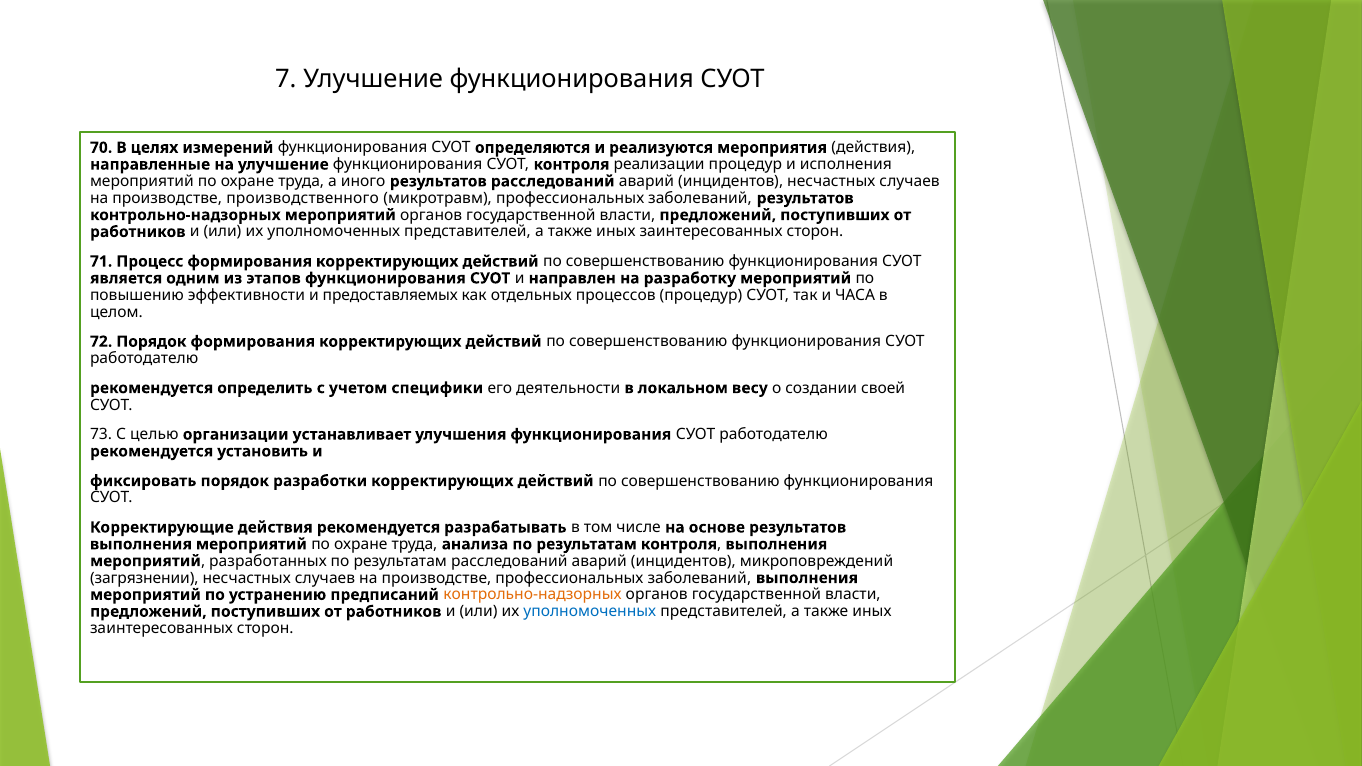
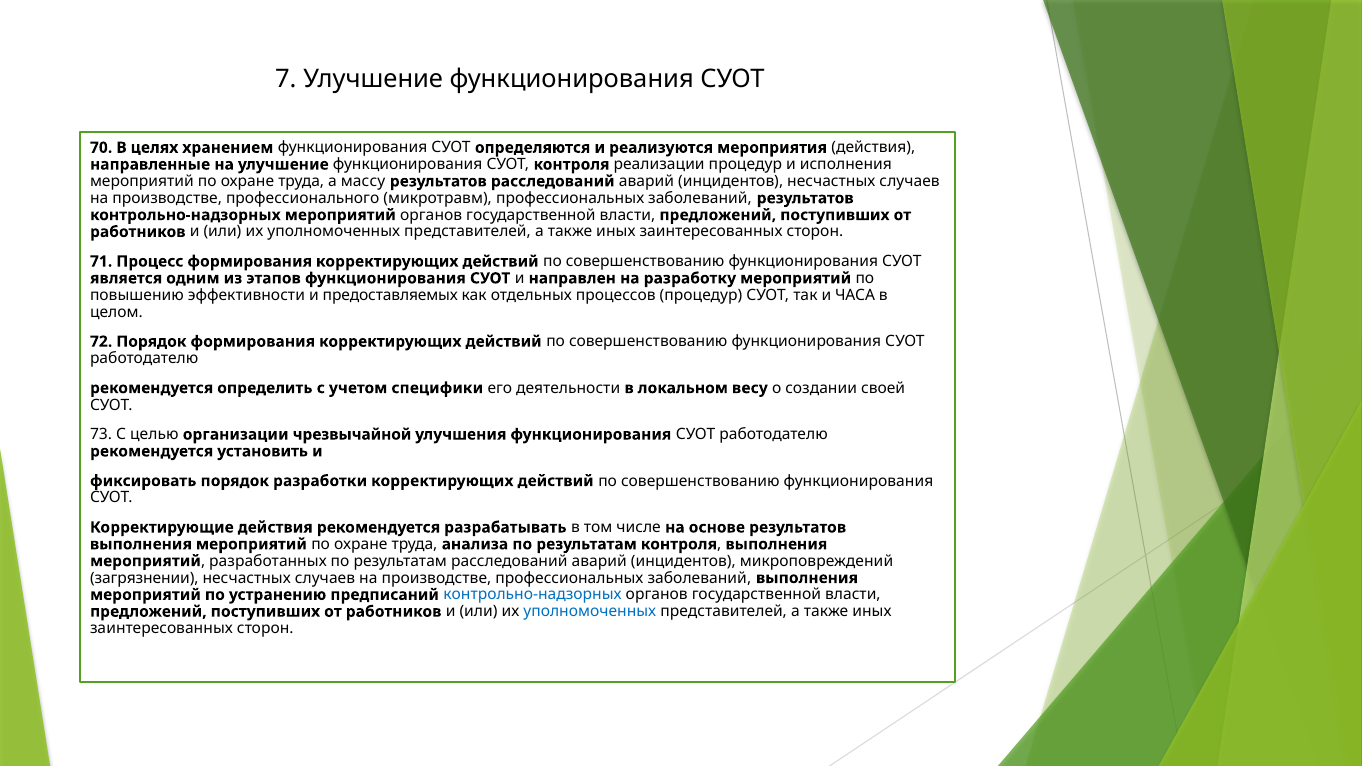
измерений: измерений -> хранением
иного: иного -> массу
производственного: производственного -> профессионального
устанавливает: устанавливает -> чрезвычайной
контрольно-надзорных at (533, 595) colour: orange -> blue
